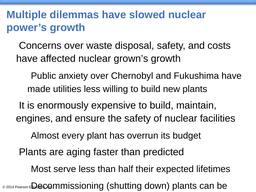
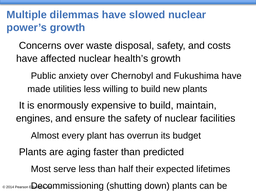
grown’s: grown’s -> health’s
